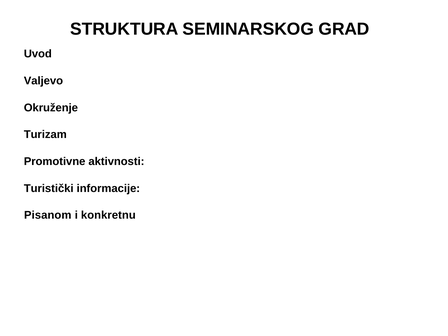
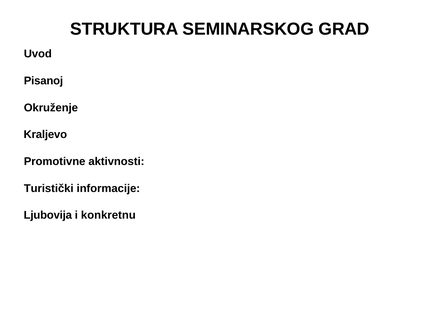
Valjevo: Valjevo -> Pisanoj
Turizam: Turizam -> Kraljevo
Pisanom: Pisanom -> Ljubovija
